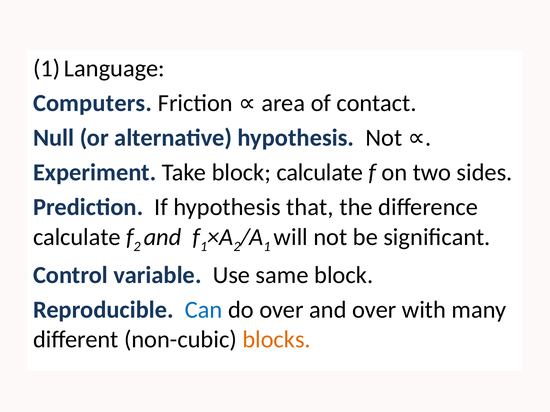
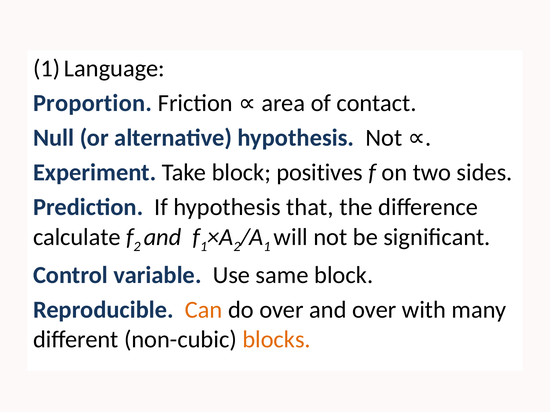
Computers: Computers -> Proportion
block calculate: calculate -> positives
Can colour: blue -> orange
